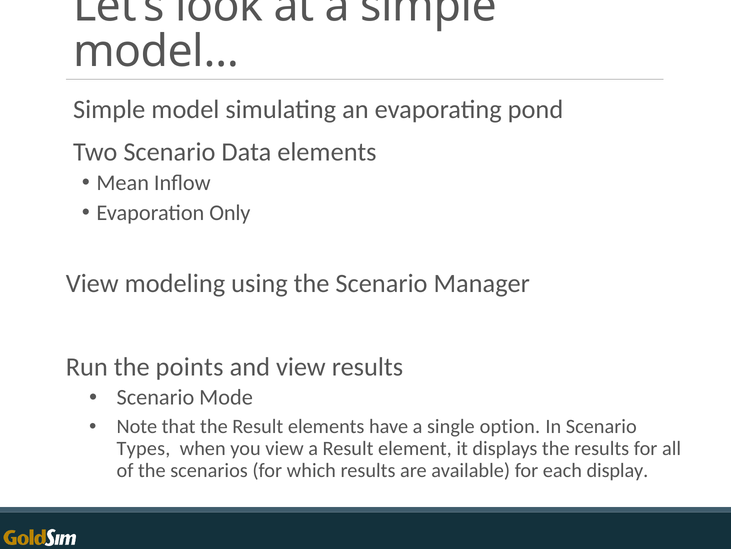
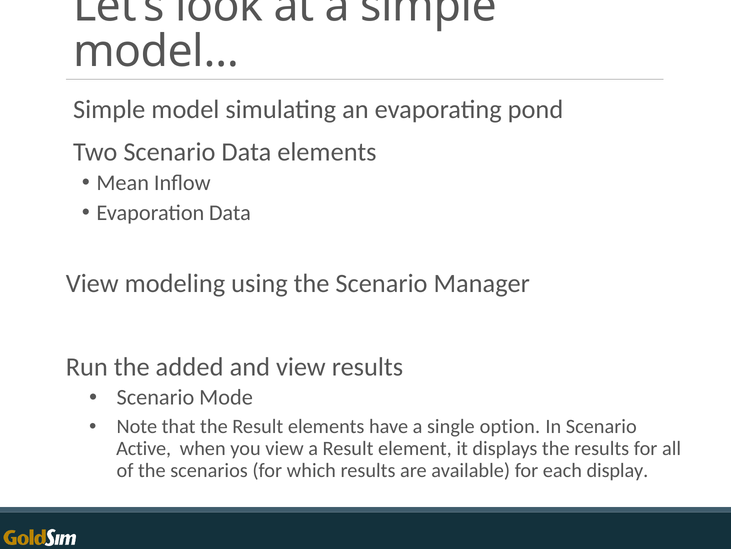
Evaporation Only: Only -> Data
points: points -> added
Types: Types -> Active
